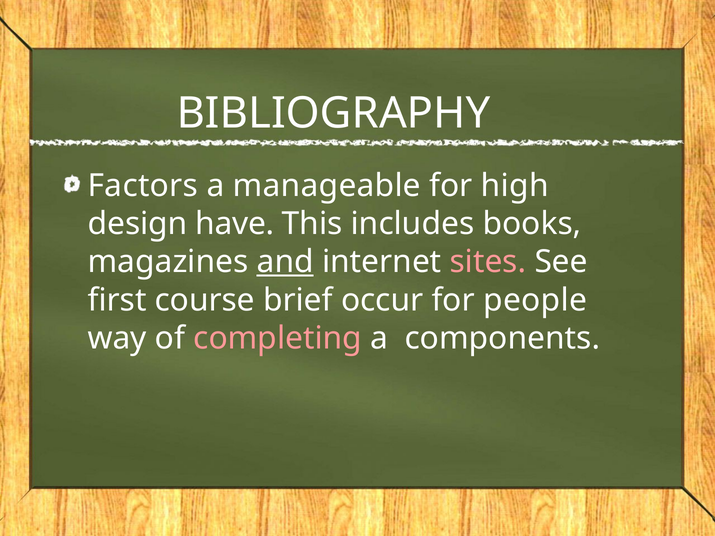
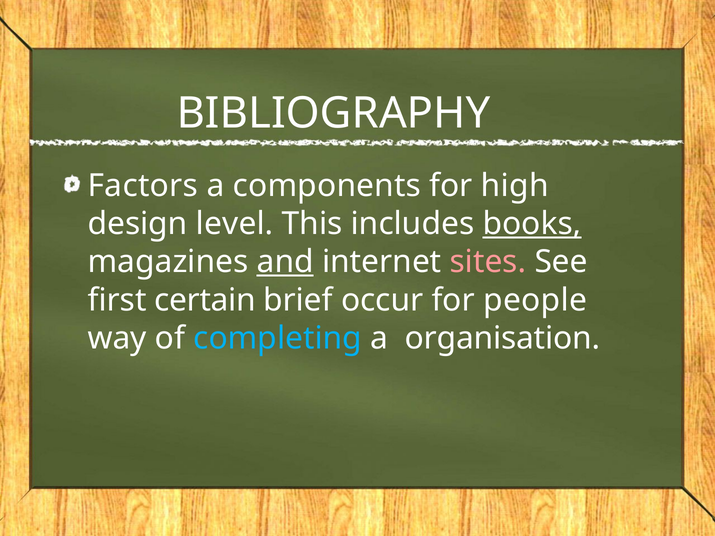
manageable: manageable -> components
have: have -> level
books underline: none -> present
course: course -> certain
completing colour: pink -> light blue
components: components -> organisation
